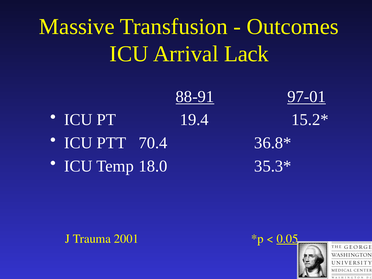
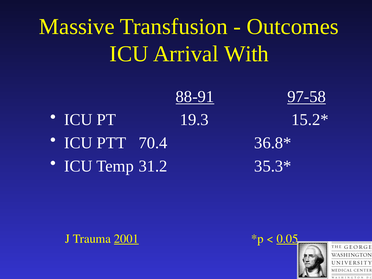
Lack: Lack -> With
97-01: 97-01 -> 97-58
19.4: 19.4 -> 19.3
18.0: 18.0 -> 31.2
2001 underline: none -> present
